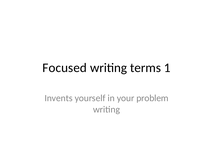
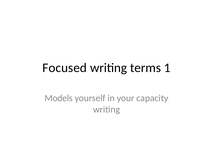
Invents: Invents -> Models
problem: problem -> capacity
